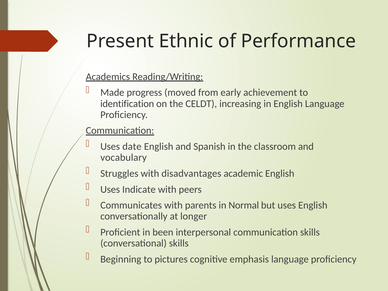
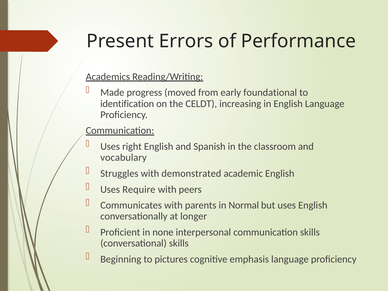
Ethnic: Ethnic -> Errors
achievement: achievement -> foundational
date: date -> right
disadvantages: disadvantages -> demonstrated
Indicate: Indicate -> Require
been: been -> none
